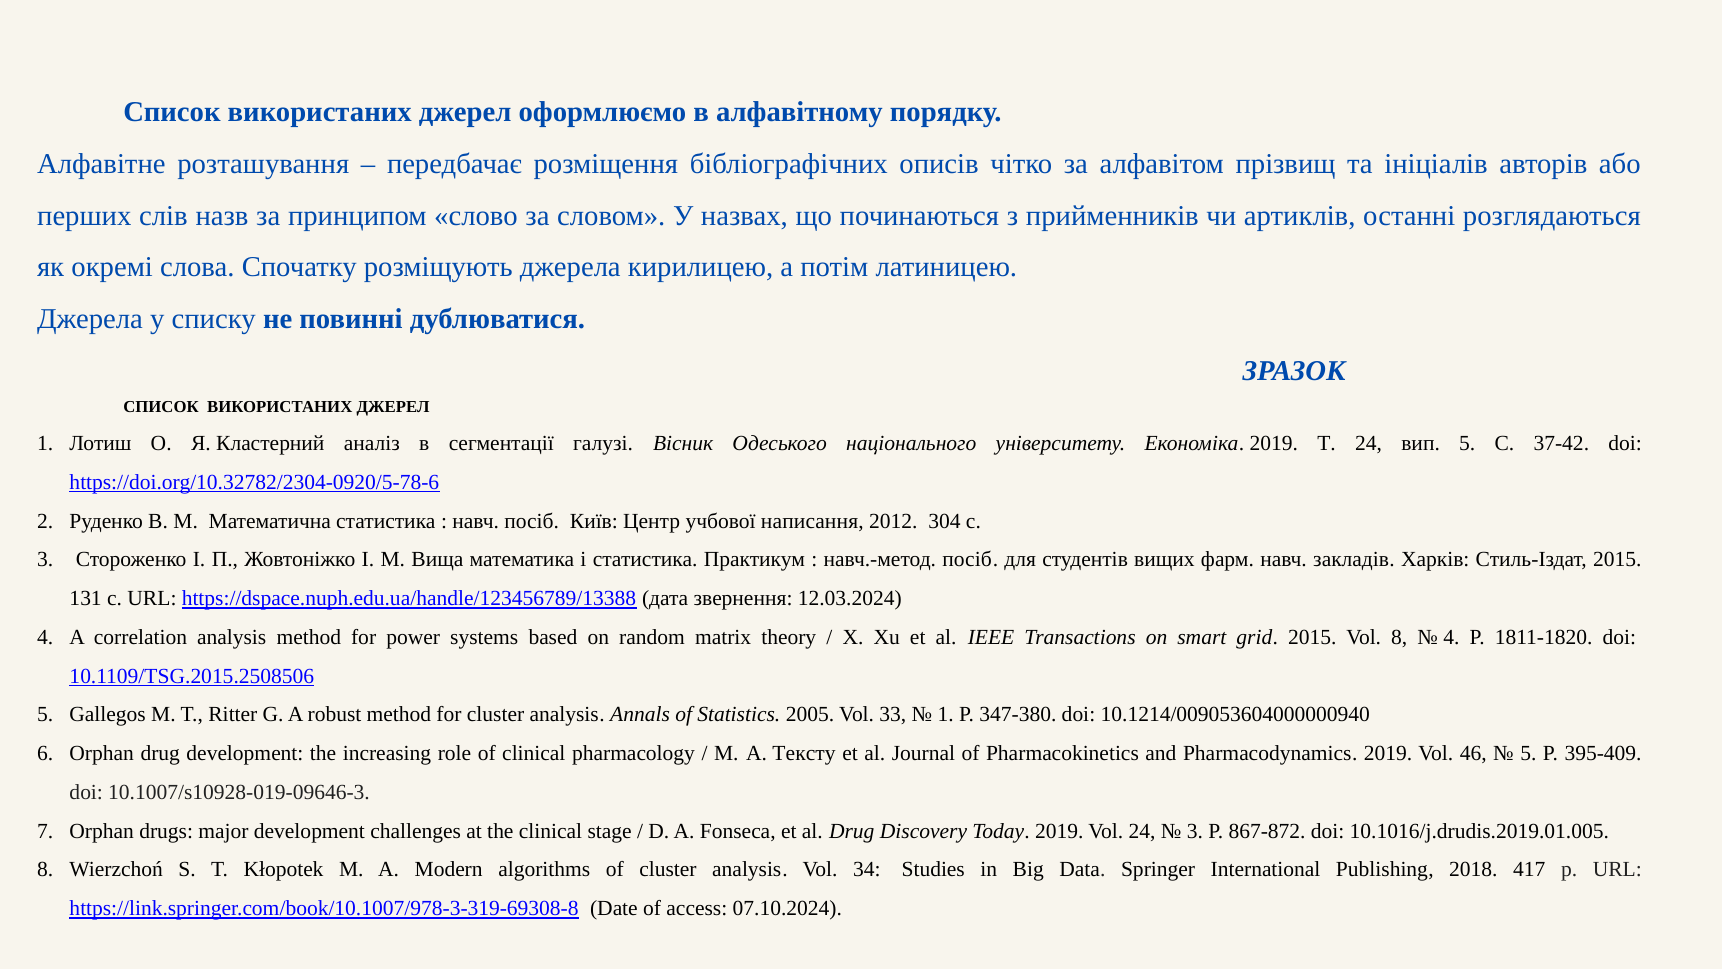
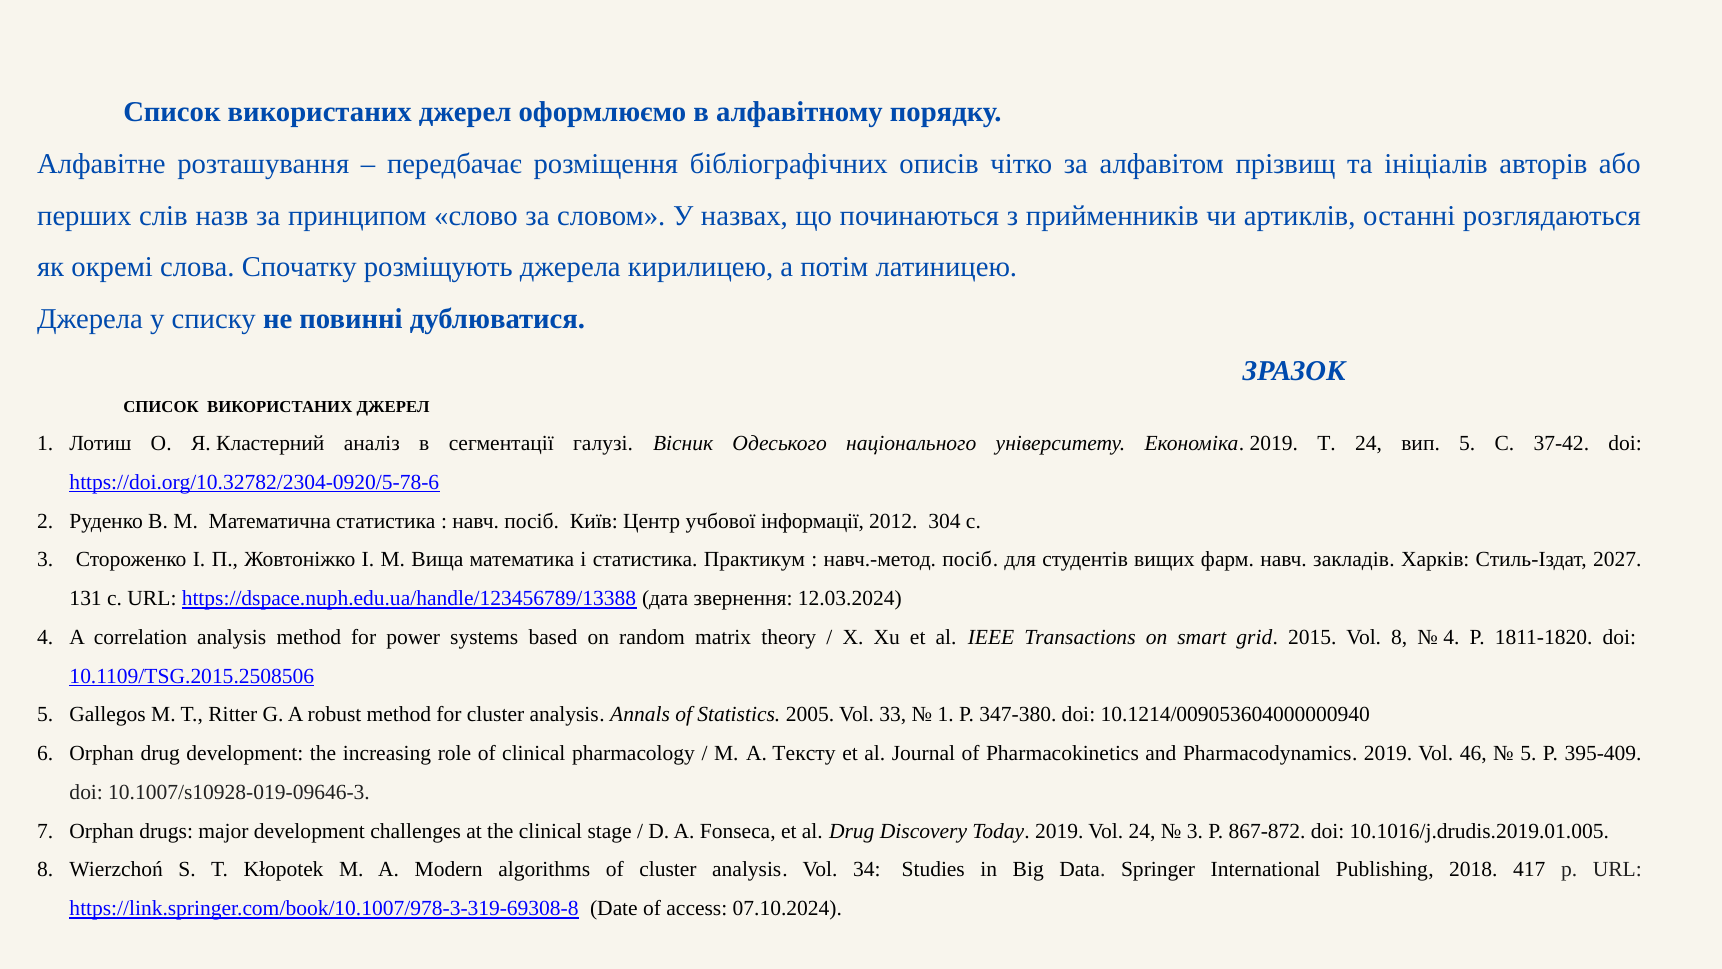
написання: написання -> інформації
Стиль-Іздат 2015: 2015 -> 2027
